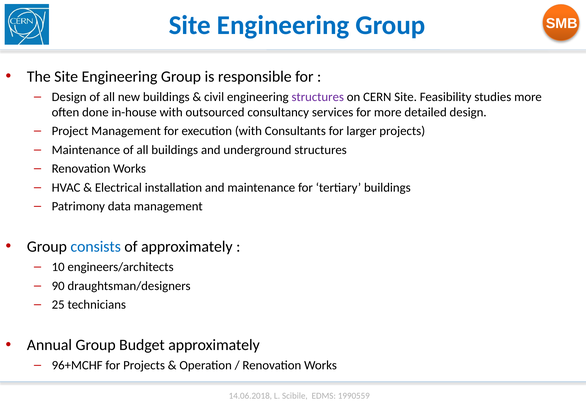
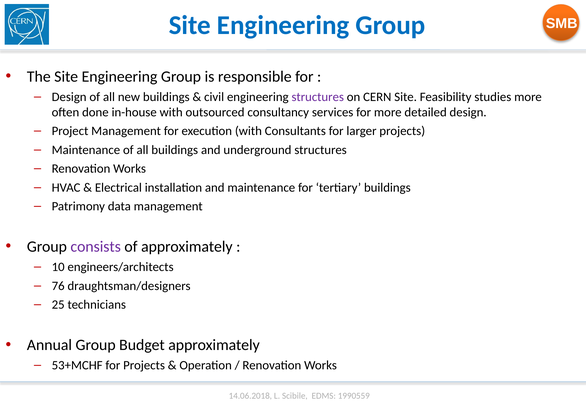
consists colour: blue -> purple
90: 90 -> 76
96+MCHF: 96+MCHF -> 53+MCHF
